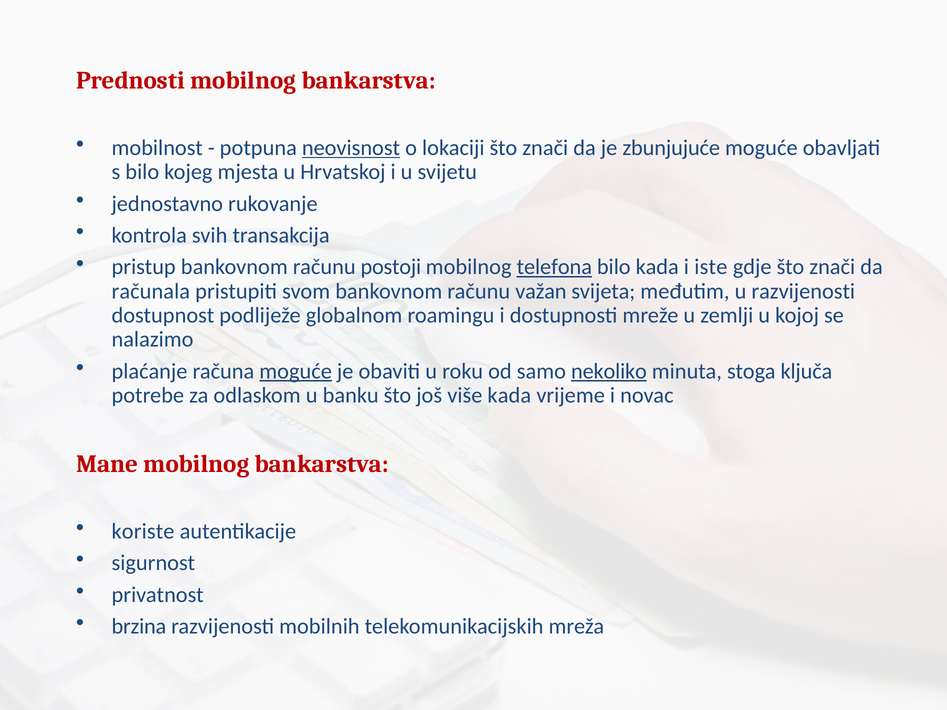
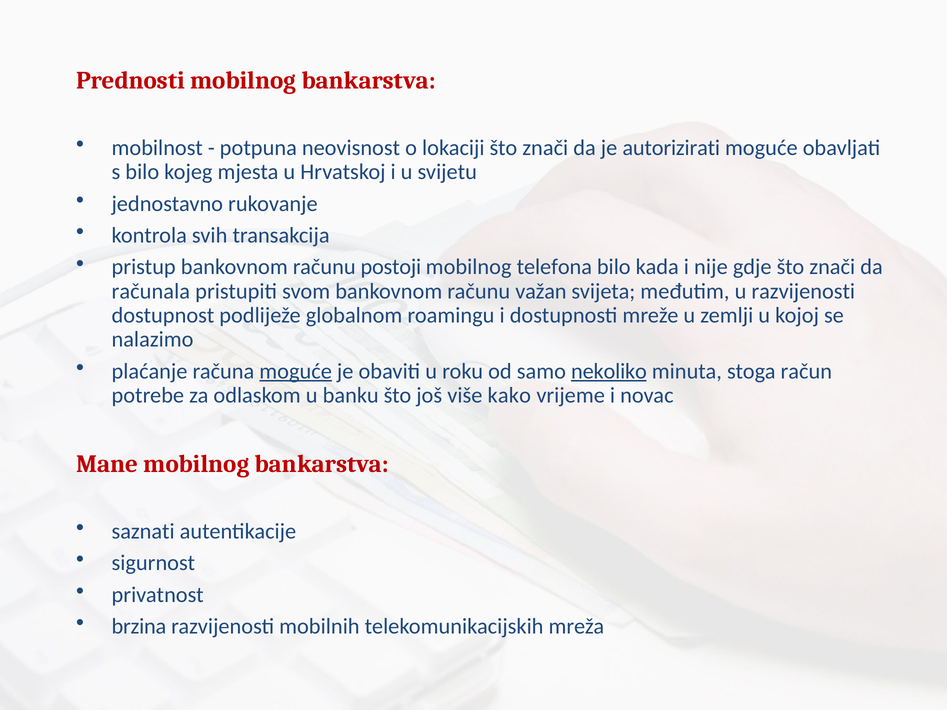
neovisnost underline: present -> none
zbunjujuće: zbunjujuće -> autorizirati
telefona underline: present -> none
iste: iste -> nije
ključa: ključa -> račun
više kada: kada -> kako
koriste: koriste -> saznati
